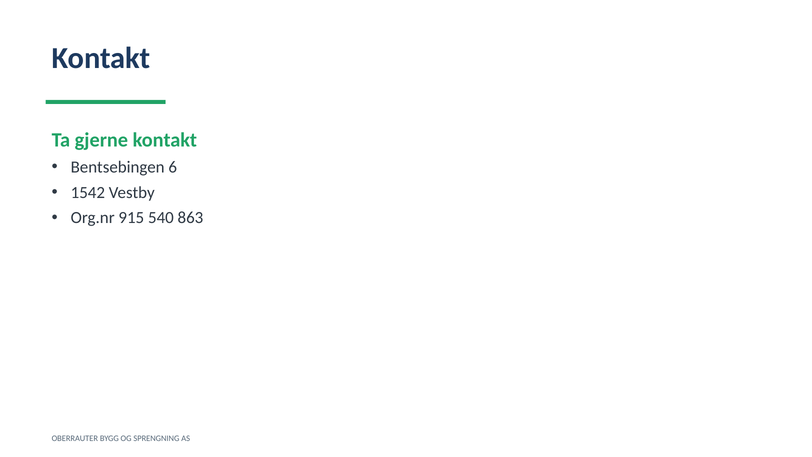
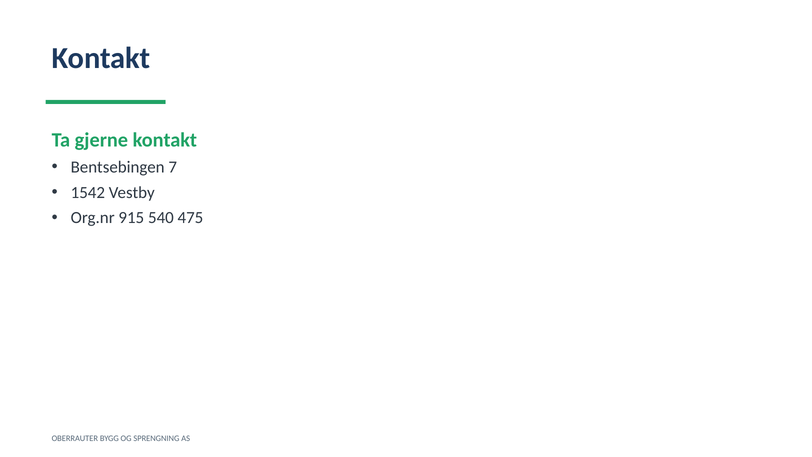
6: 6 -> 7
863: 863 -> 475
